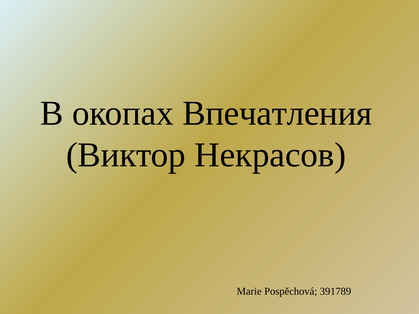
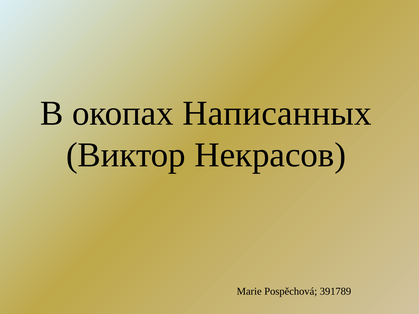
Впечатления: Впечатления -> Написанных
